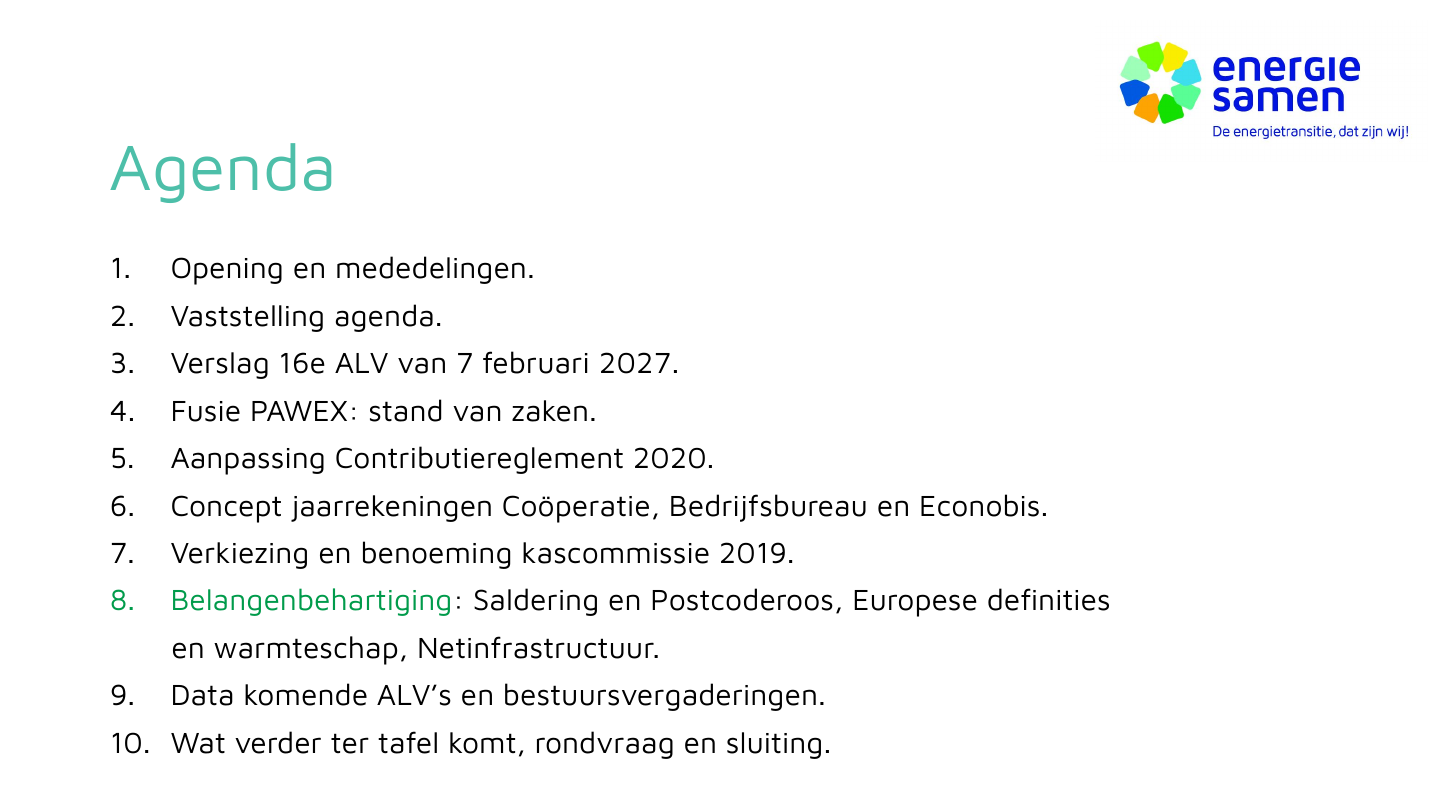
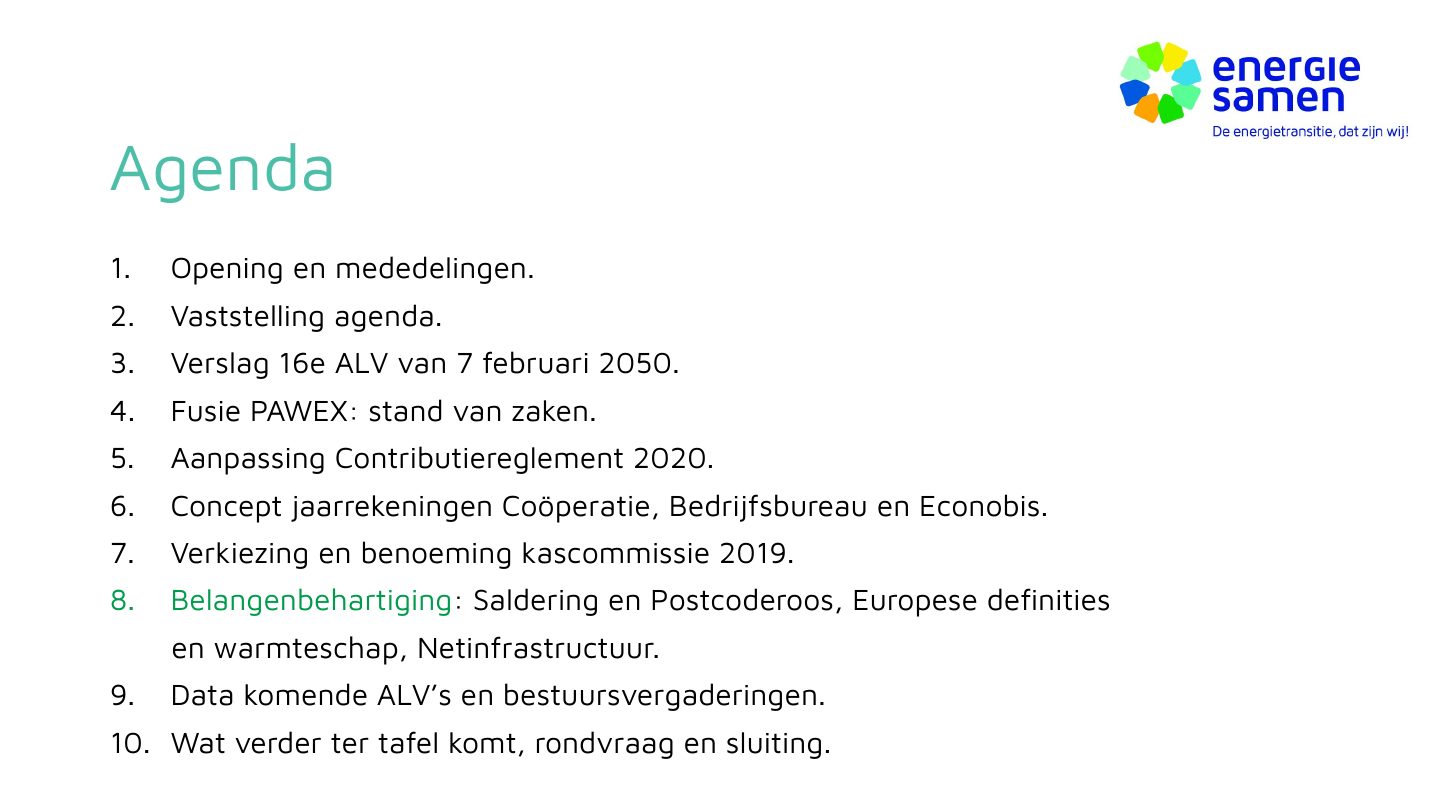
2027: 2027 -> 2050
